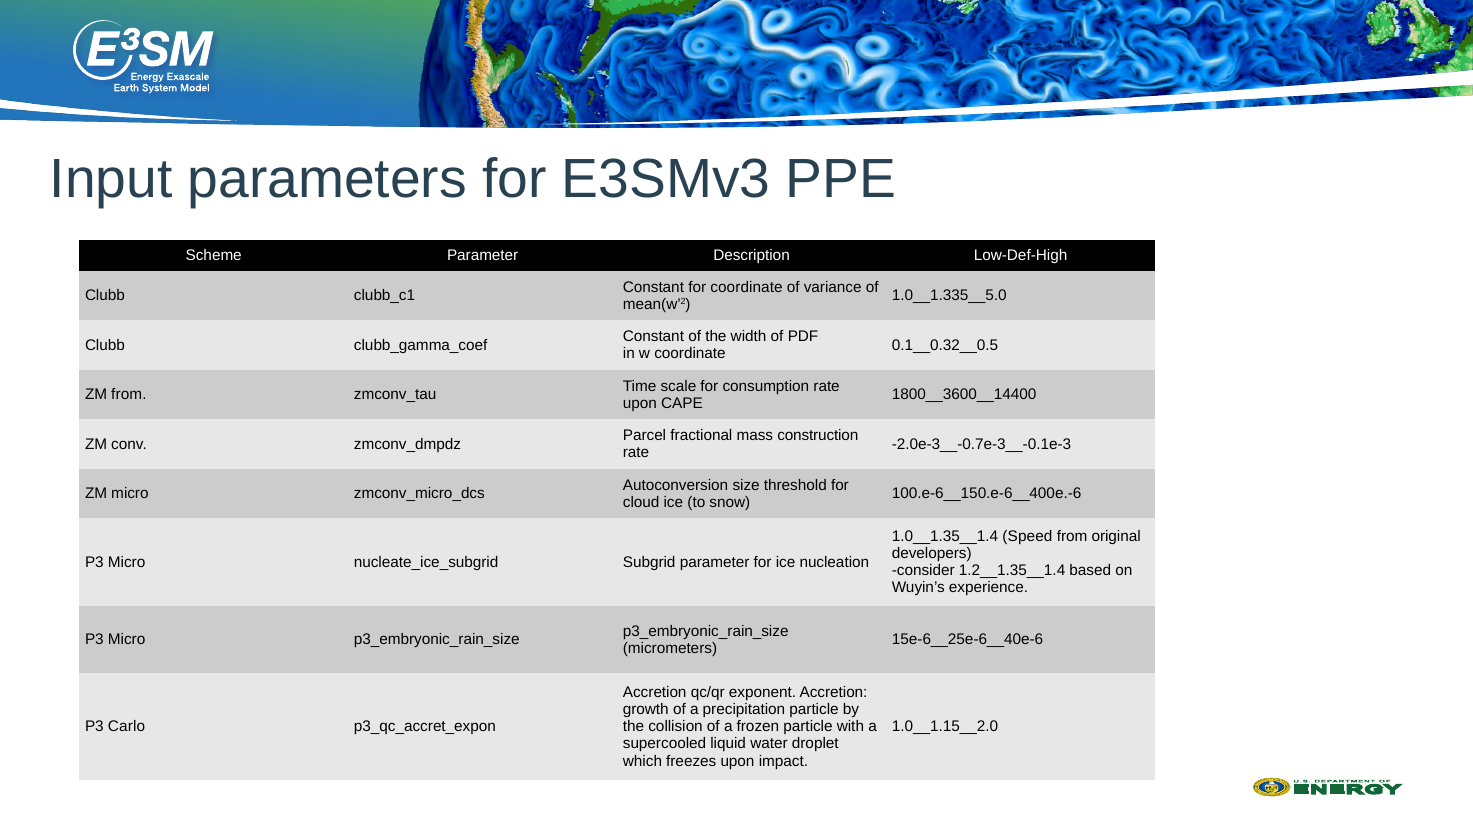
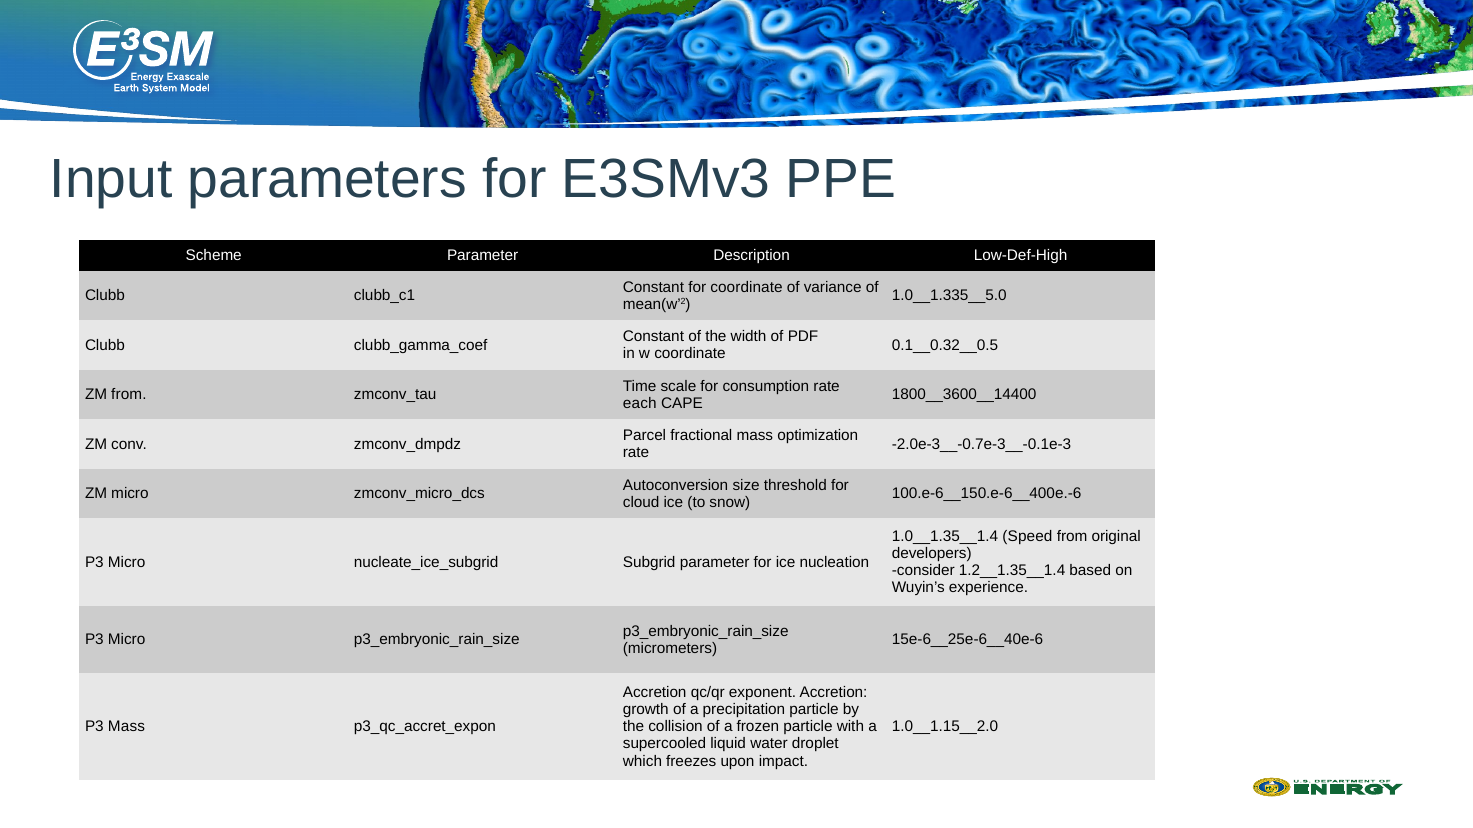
upon at (640, 404): upon -> each
construction: construction -> optimization
P3 Carlo: Carlo -> Mass
